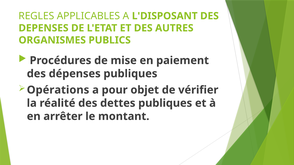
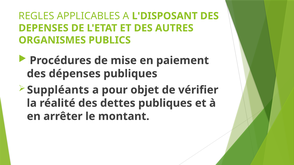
Opérations: Opérations -> Suppléants
